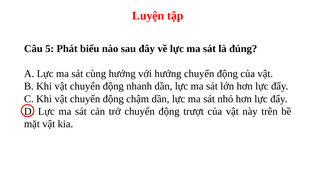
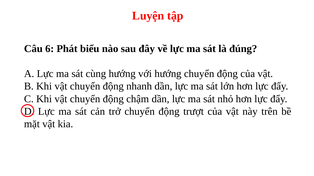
5: 5 -> 6
